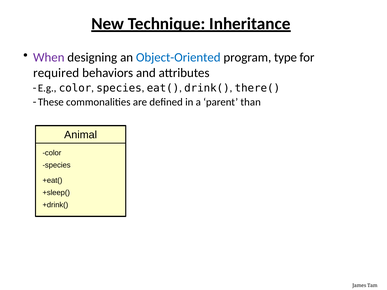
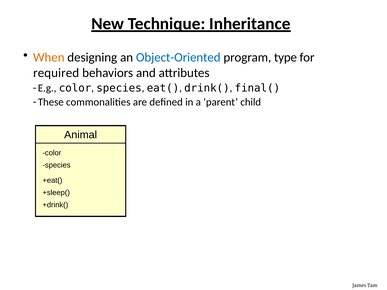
When colour: purple -> orange
there(: there( -> final(
than: than -> child
